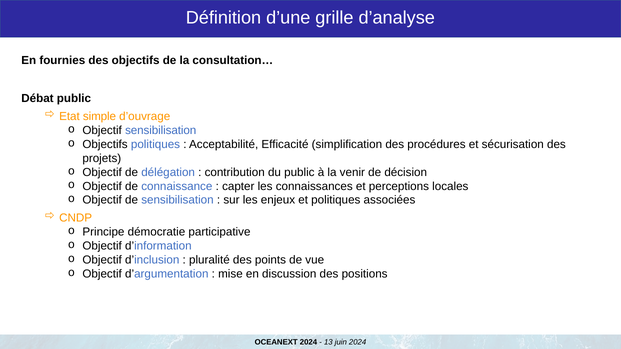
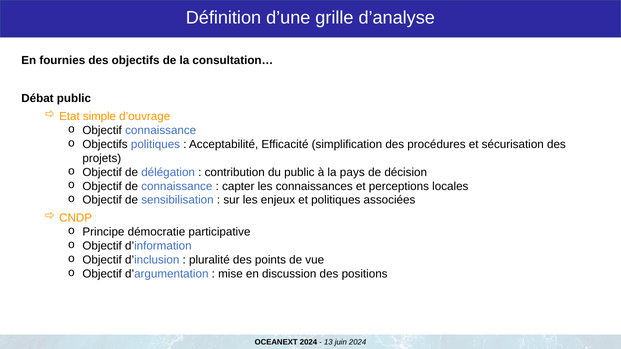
Objectif sensibilisation: sensibilisation -> connaissance
venir: venir -> pays
